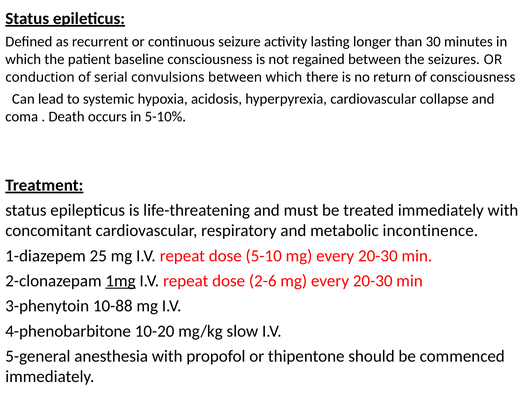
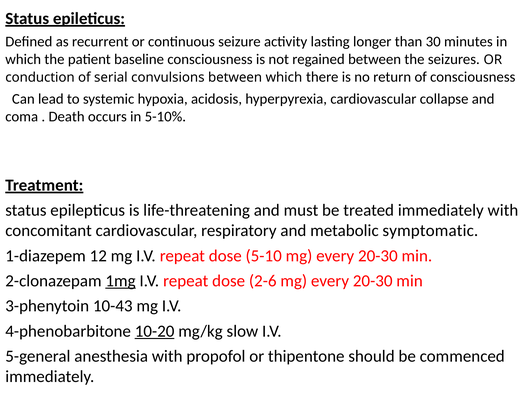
incontinence: incontinence -> symptomatic
25: 25 -> 12
10-88: 10-88 -> 10-43
10-20 underline: none -> present
